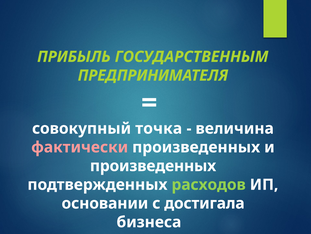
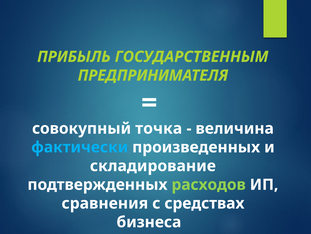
фактически colour: pink -> light blue
произведенных at (153, 165): произведенных -> складирование
основании: основании -> сравнения
достигала: достигала -> средствах
